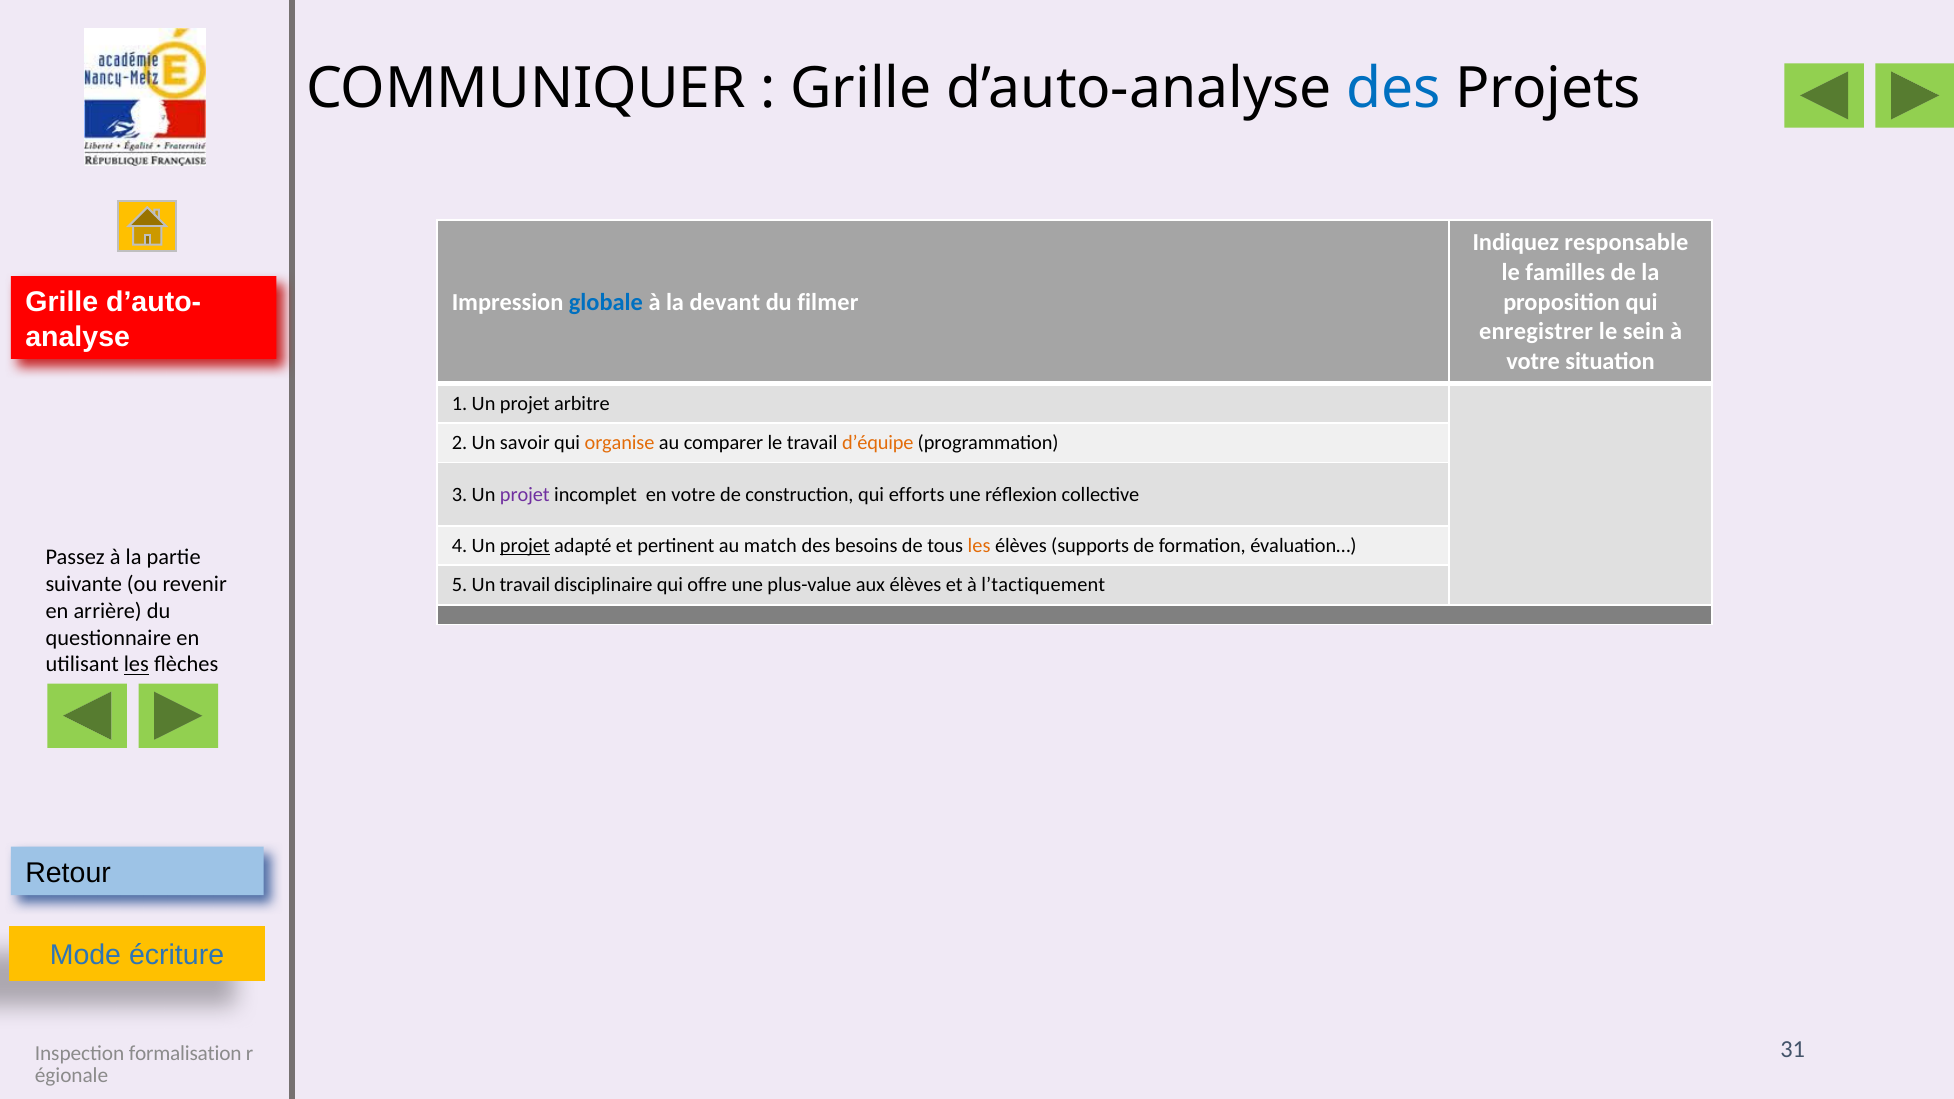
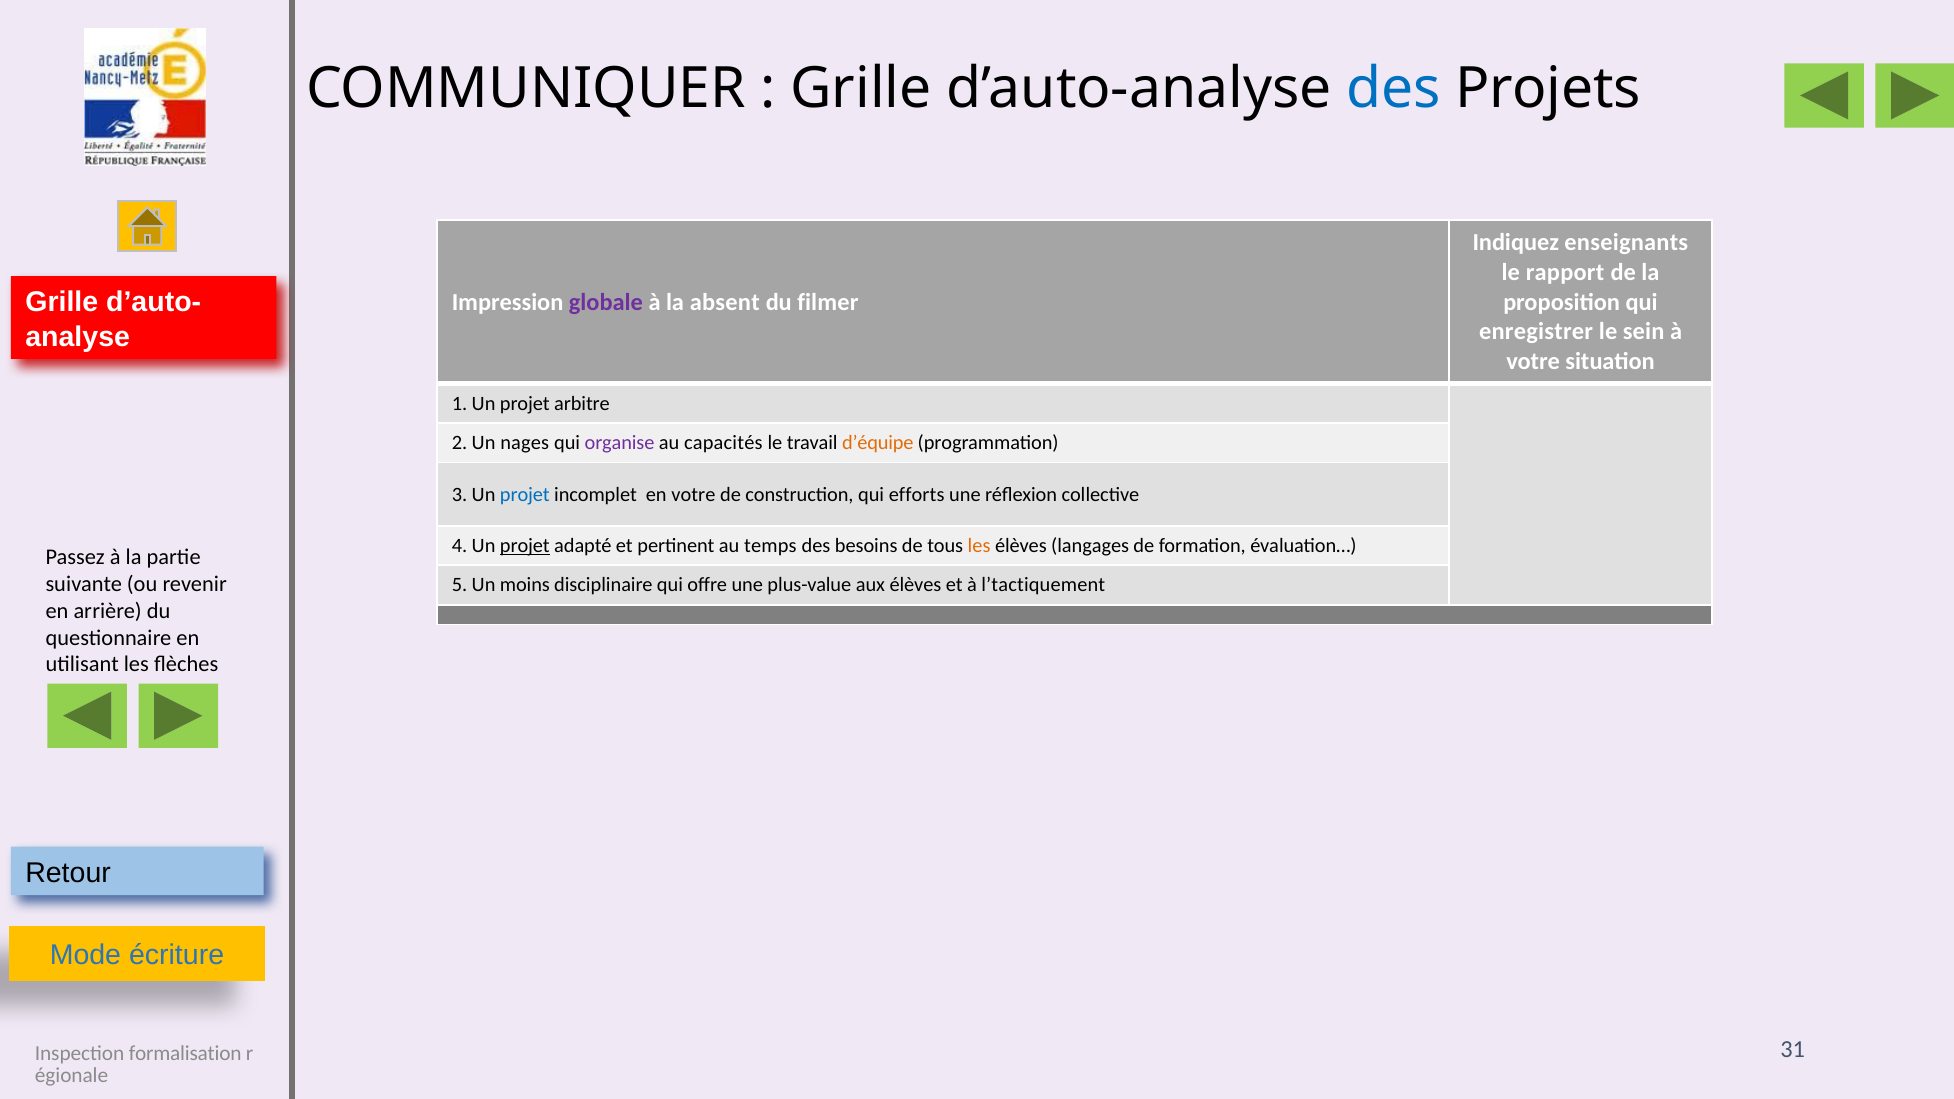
responsable: responsable -> enseignants
familles: familles -> rapport
globale colour: blue -> purple
devant: devant -> absent
savoir: savoir -> nages
organise colour: orange -> purple
comparer: comparer -> capacités
projet at (525, 494) colour: purple -> blue
match: match -> temps
supports: supports -> langages
Un travail: travail -> moins
les at (136, 665) underline: present -> none
